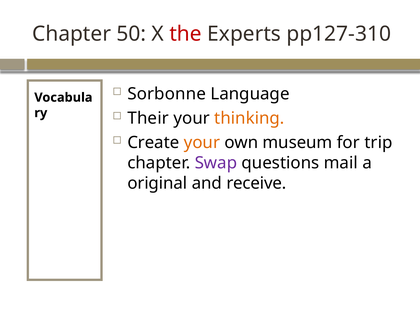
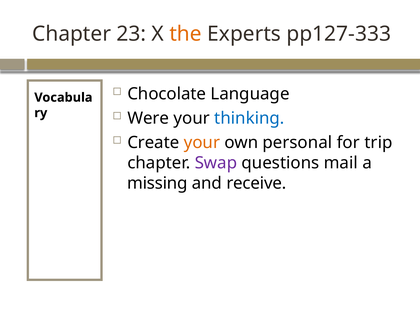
50: 50 -> 23
the colour: red -> orange
pp127-310: pp127-310 -> pp127-333
Sorbonne: Sorbonne -> Chocolate
Their: Their -> Were
thinking colour: orange -> blue
museum: museum -> personal
original: original -> missing
